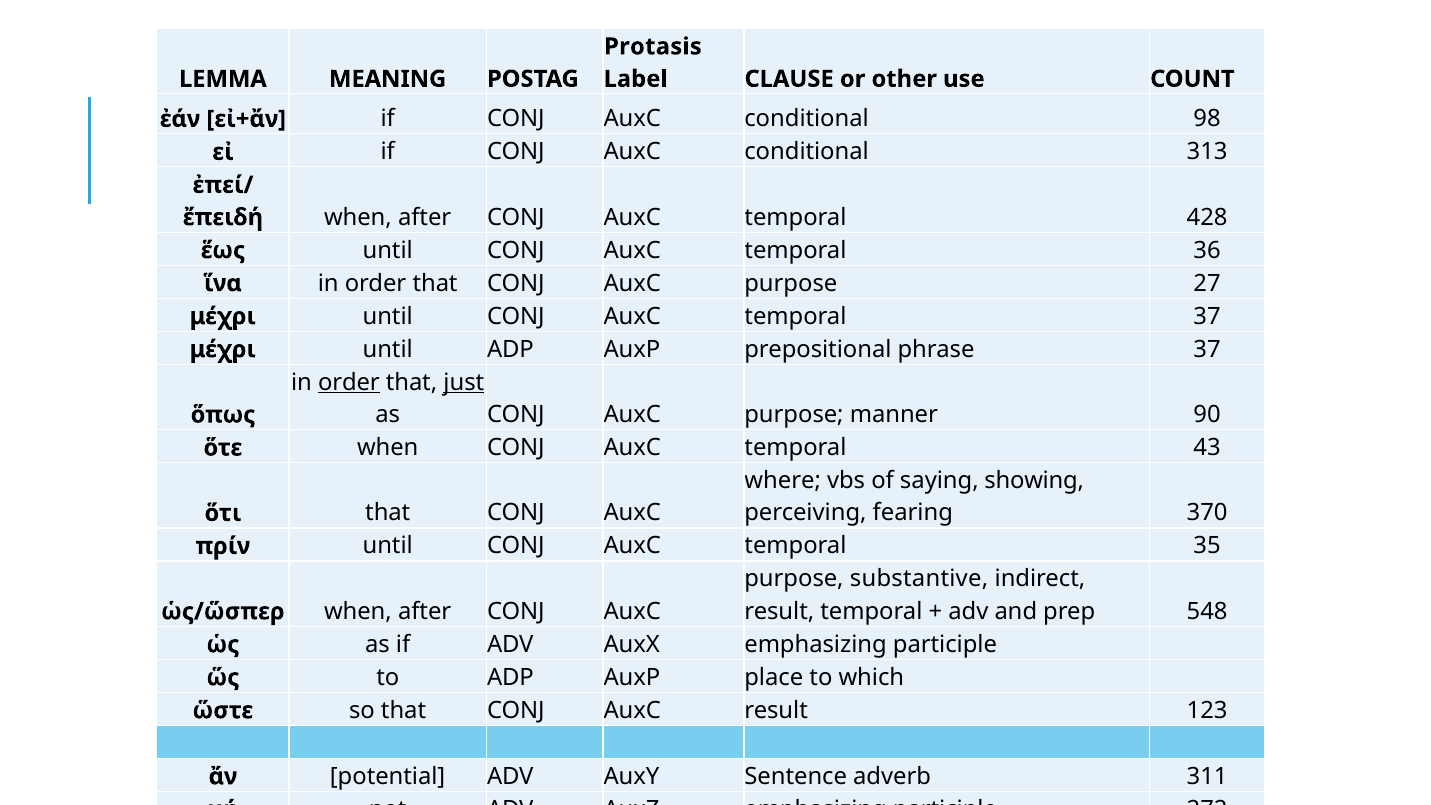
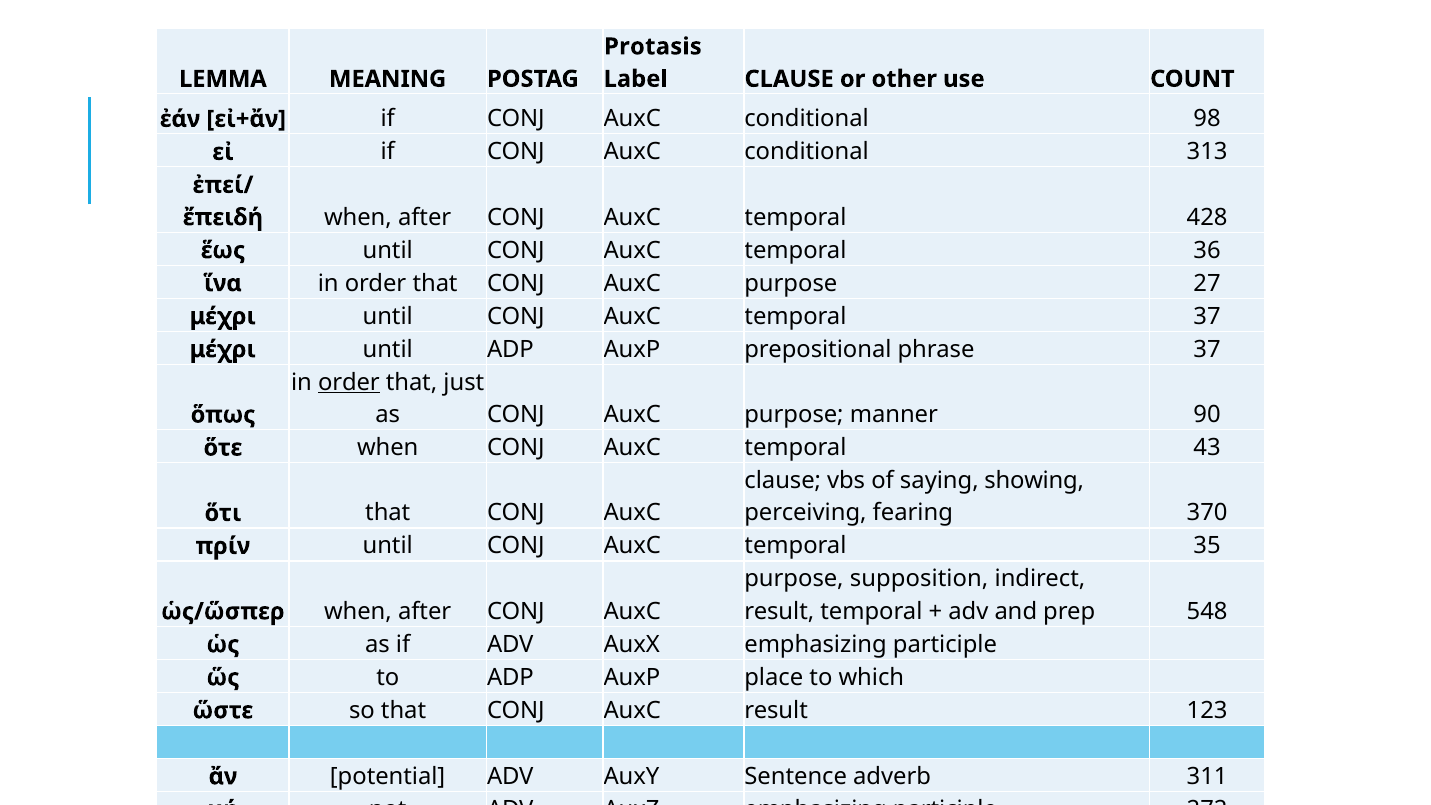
just underline: present -> none
where at (783, 481): where -> clause
substantive: substantive -> supposition
